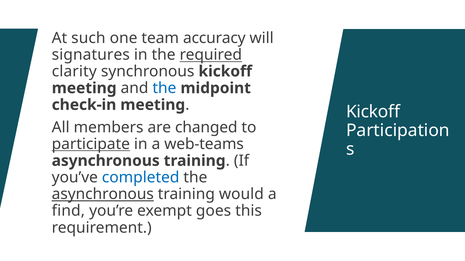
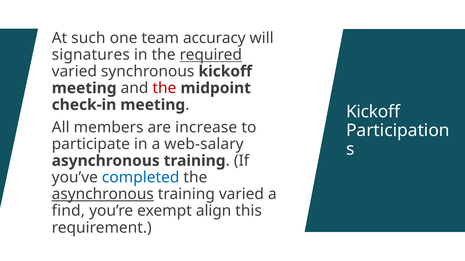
clarity at (74, 72): clarity -> varied
the at (164, 88) colour: blue -> red
changed: changed -> increase
participate underline: present -> none
web-teams: web-teams -> web-salary
training would: would -> varied
goes: goes -> align
